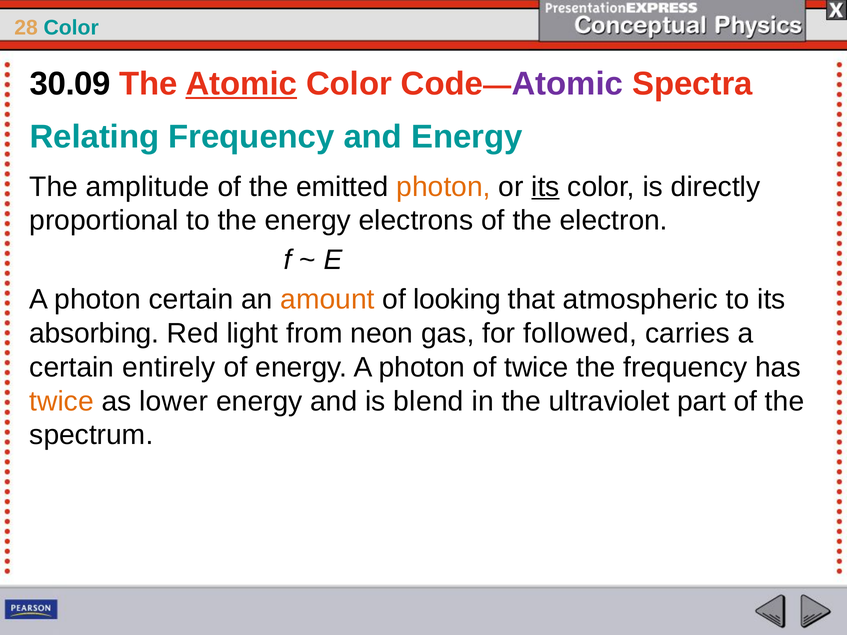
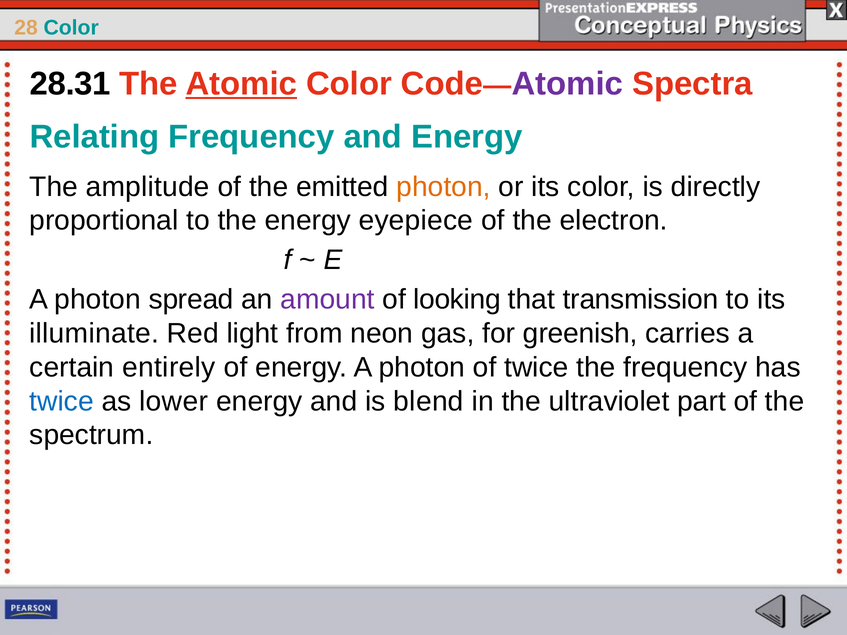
30.09: 30.09 -> 28.31
its at (545, 187) underline: present -> none
electrons: electrons -> eyepiece
photon certain: certain -> spread
amount colour: orange -> purple
atmospheric: atmospheric -> transmission
absorbing: absorbing -> illuminate
followed: followed -> greenish
twice at (62, 401) colour: orange -> blue
